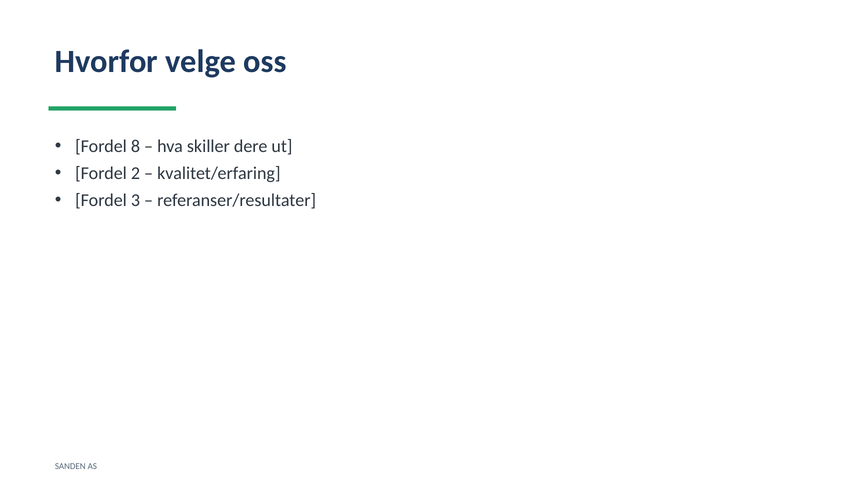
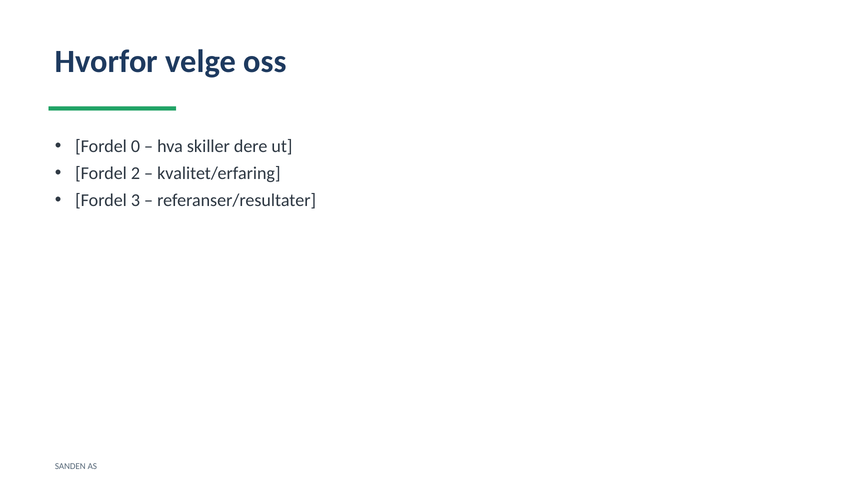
8: 8 -> 0
